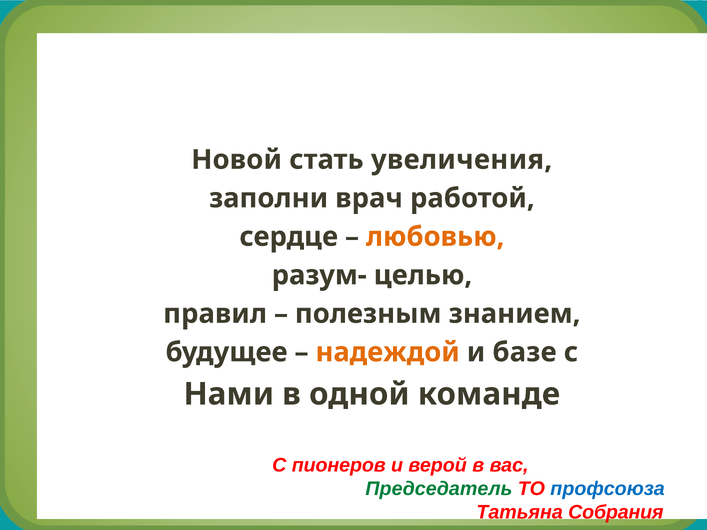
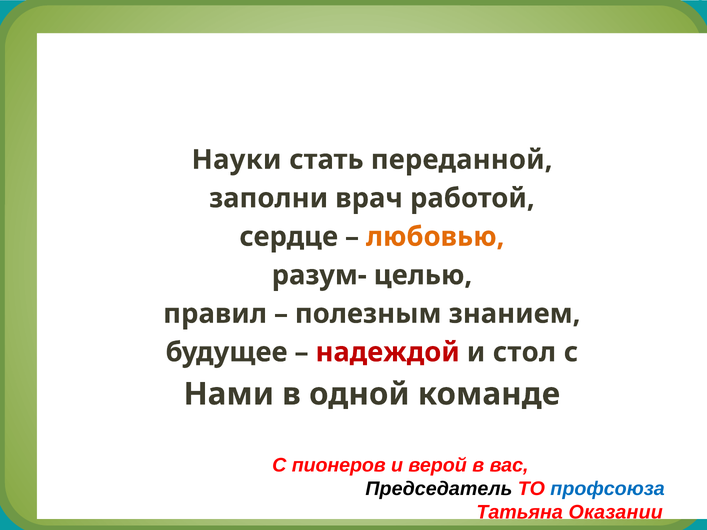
Новой: Новой -> Науки
увеличения: увеличения -> переданной
надеждой colour: orange -> red
базе: базе -> стол
Председатель colour: green -> black
Собрания: Собрания -> Оказании
